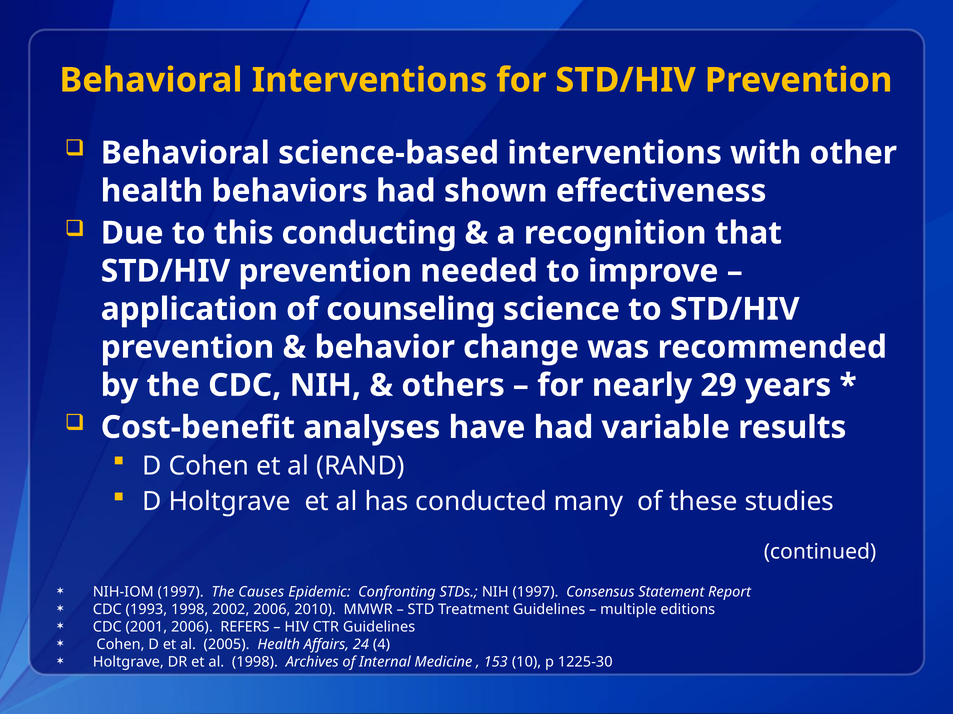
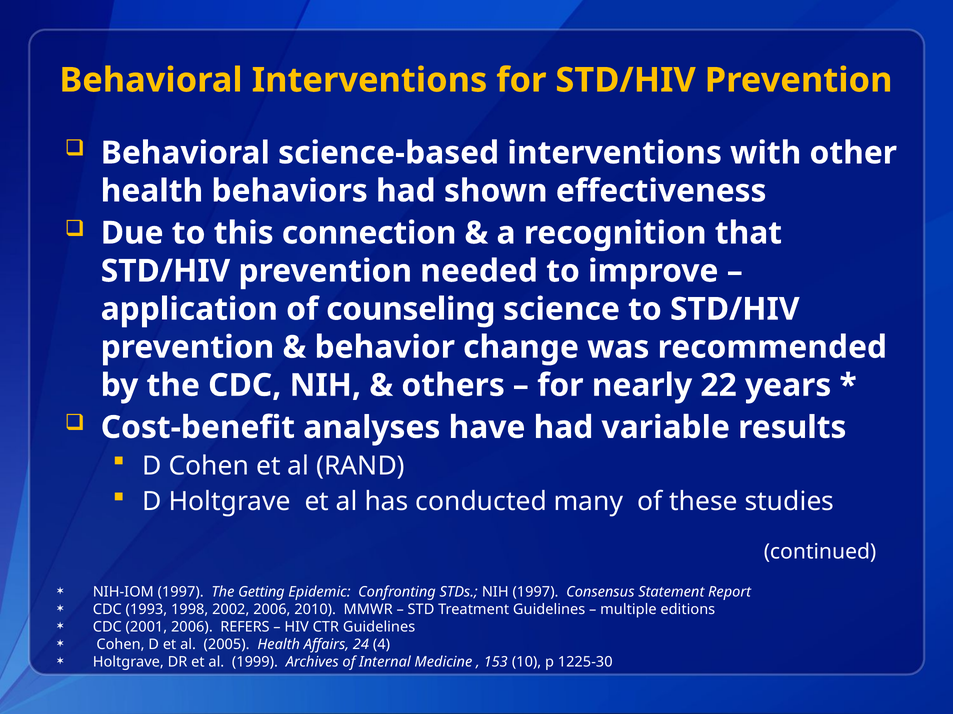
conducting: conducting -> connection
29: 29 -> 22
Causes: Causes -> Getting
al 1998: 1998 -> 1999
